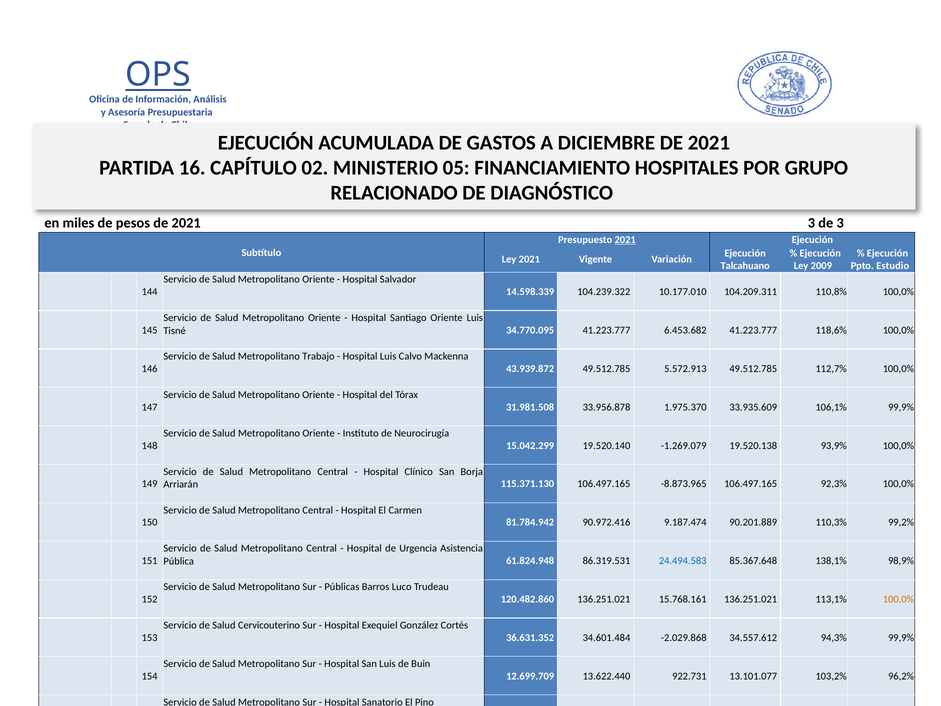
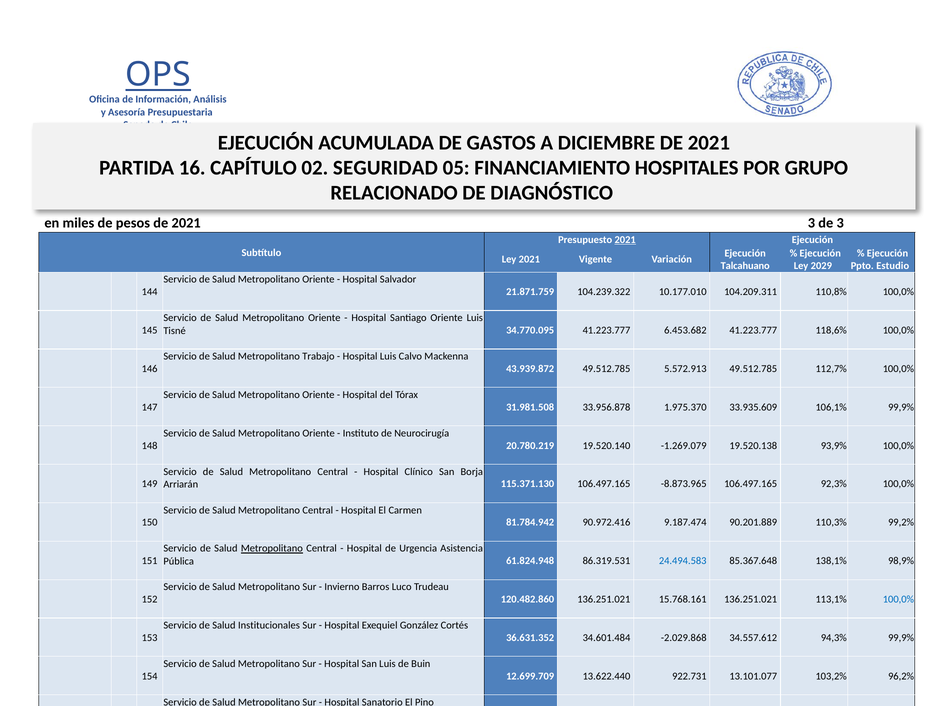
MINISTERIO: MINISTERIO -> SEGURIDAD
2009: 2009 -> 2029
14.598.339: 14.598.339 -> 21.871.759
15.042.299: 15.042.299 -> 20.780.219
Metropolitano at (272, 548) underline: none -> present
Públicas: Públicas -> Invierno
100,0% at (898, 599) colour: orange -> blue
Cervicouterino: Cervicouterino -> Institucionales
